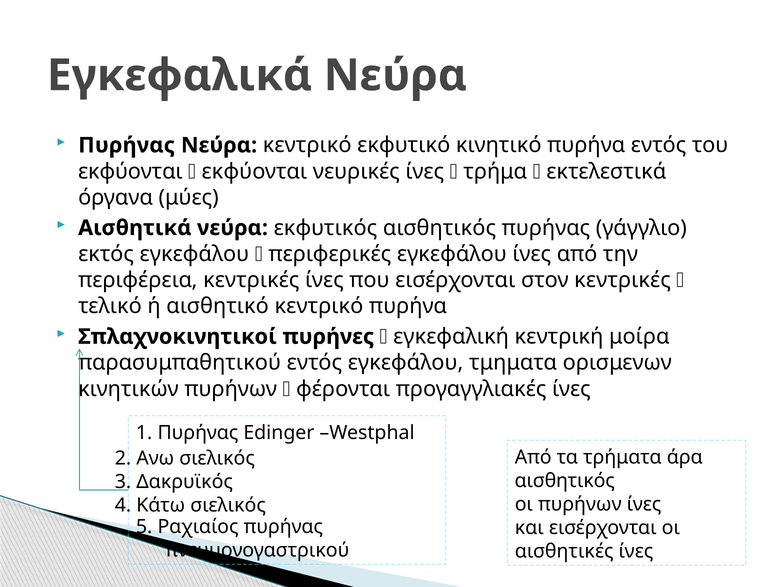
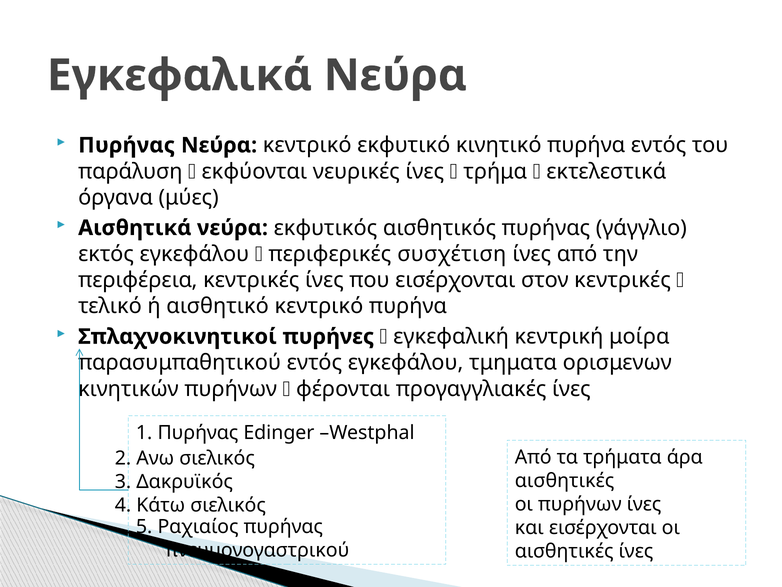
εκφύονται at (130, 171): εκφύονται -> παράλυση
περιφερικές εγκεφάλου: εγκεφάλου -> συσχέτιση
αισθητικός at (565, 480): αισθητικός -> αισθητικές
